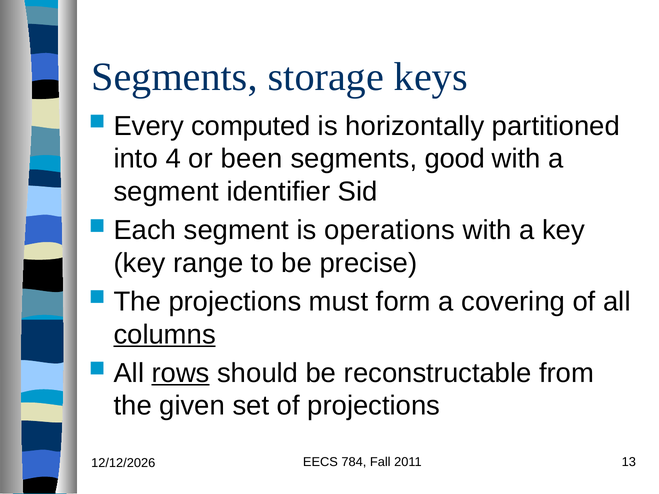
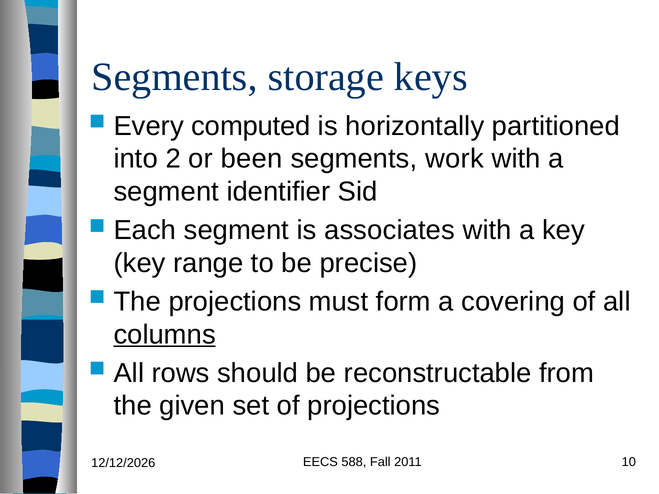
4: 4 -> 2
good: good -> work
operations: operations -> associates
rows underline: present -> none
784: 784 -> 588
13: 13 -> 10
